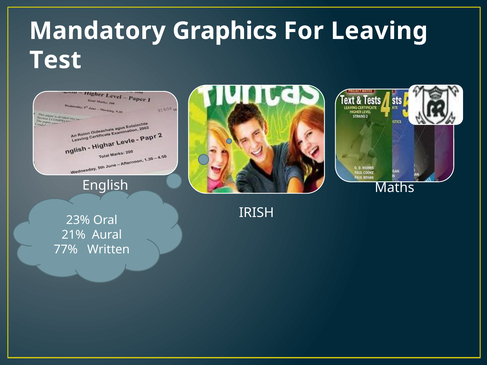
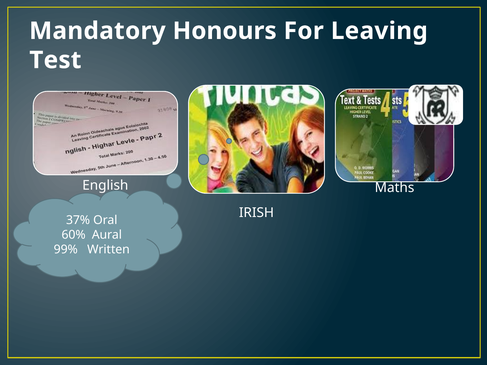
Graphics: Graphics -> Honours
23%: 23% -> 37%
21%: 21% -> 60%
77%: 77% -> 99%
